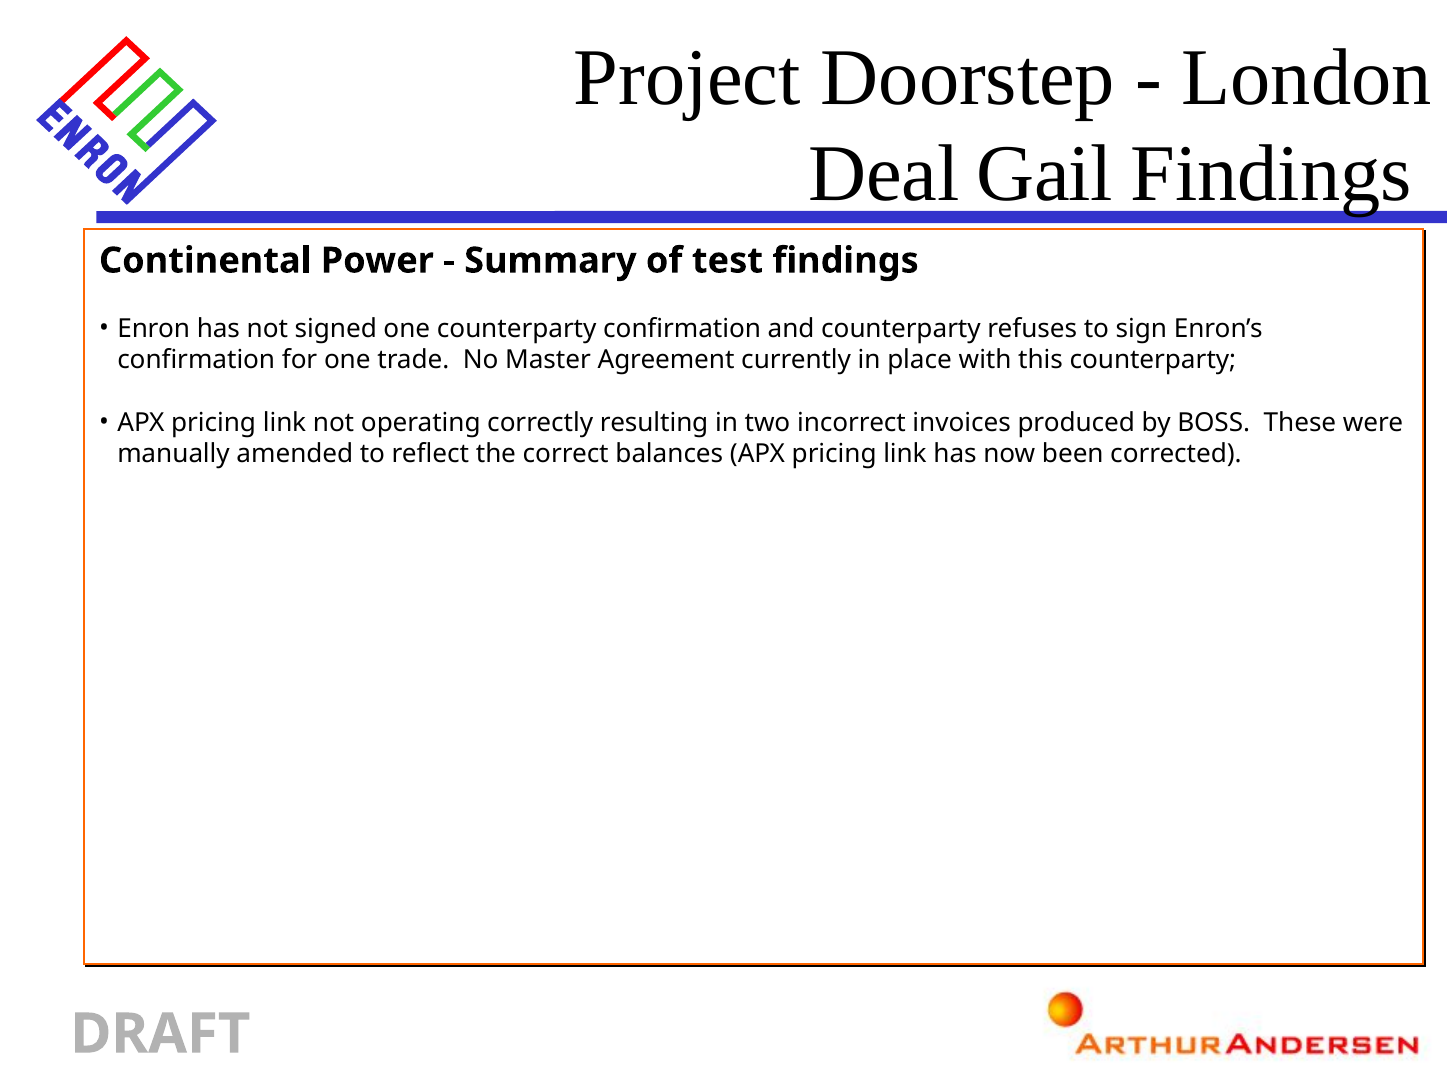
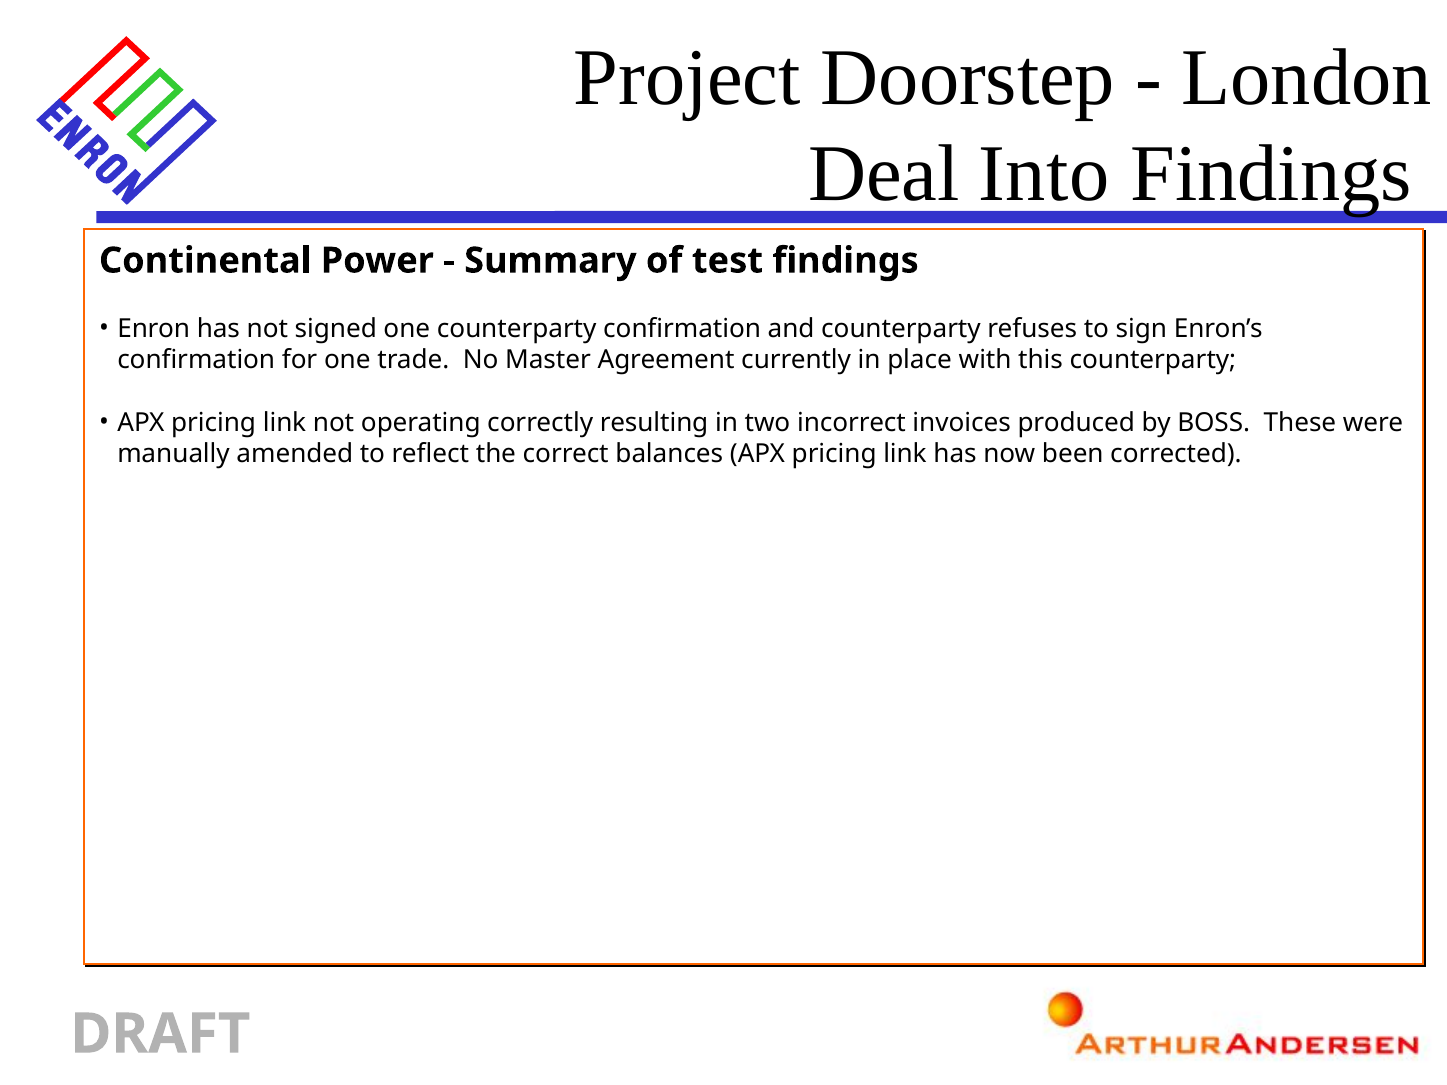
Gail: Gail -> Into
